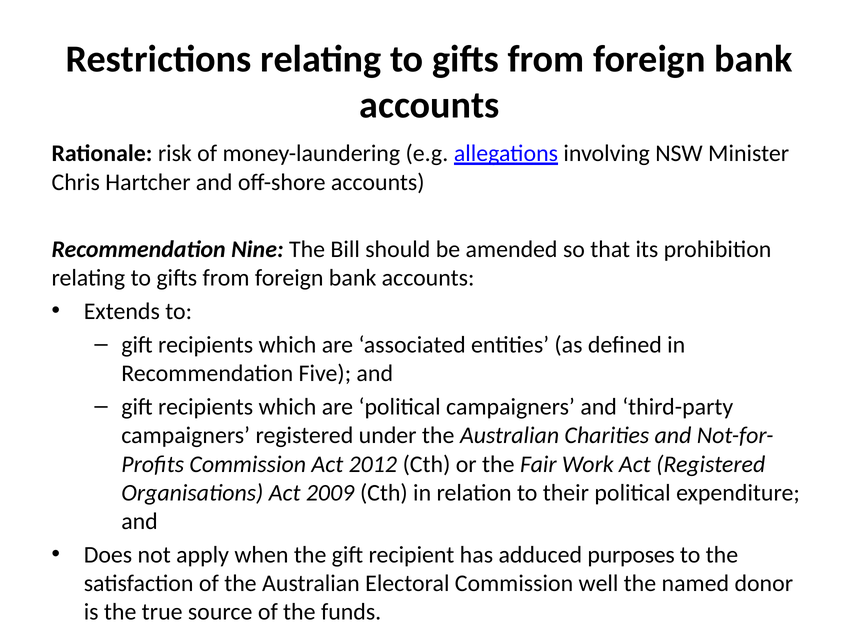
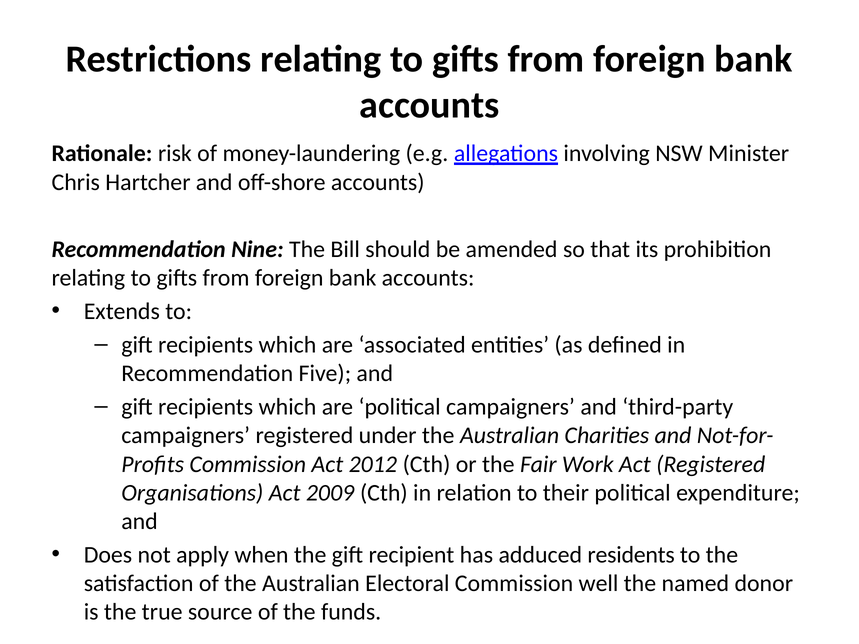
purposes: purposes -> residents
